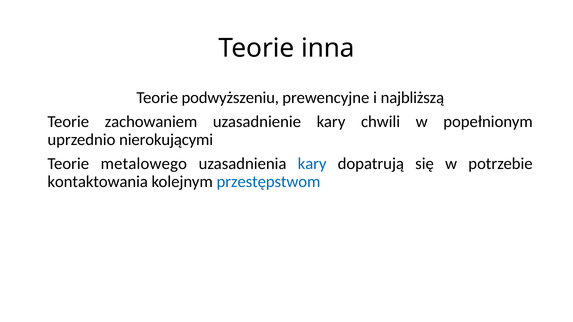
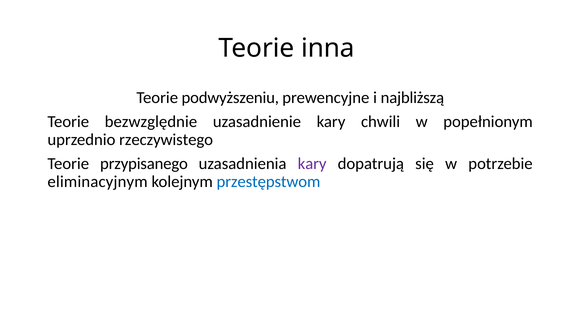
zachowaniem: zachowaniem -> bezwzględnie
nierokującymi: nierokującymi -> rzeczywistego
metalowego: metalowego -> przypisanego
kary at (312, 164) colour: blue -> purple
kontaktowania: kontaktowania -> eliminacyjnym
